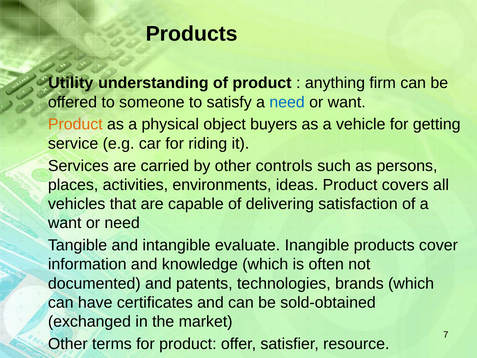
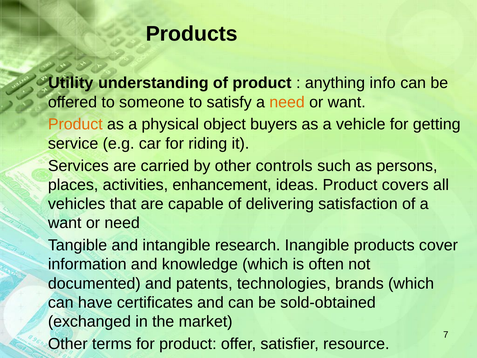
firm: firm -> info
need at (287, 102) colour: blue -> orange
environments: environments -> enhancement
evaluate: evaluate -> research
